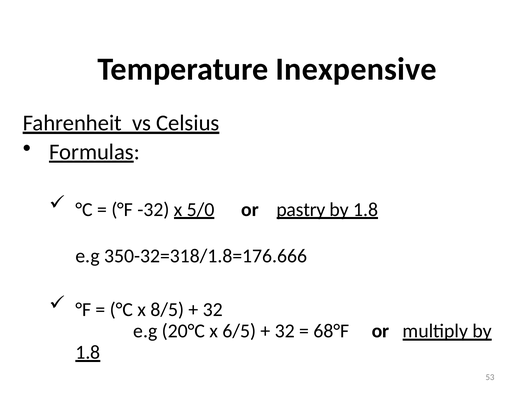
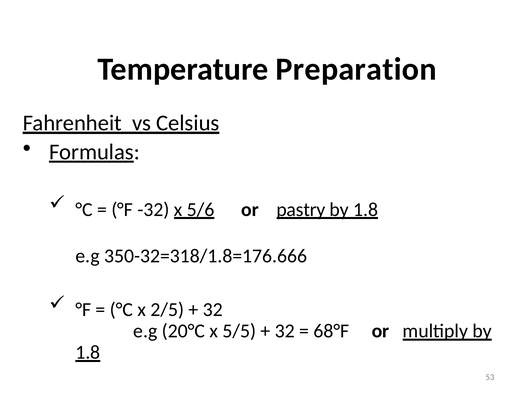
Inexpensive: Inexpensive -> Preparation
5/0: 5/0 -> 5/6
8/5: 8/5 -> 2/5
6/5: 6/5 -> 5/5
